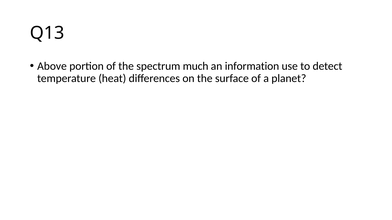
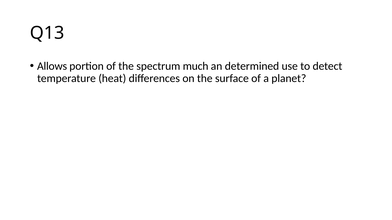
Above: Above -> Allows
information: information -> determined
